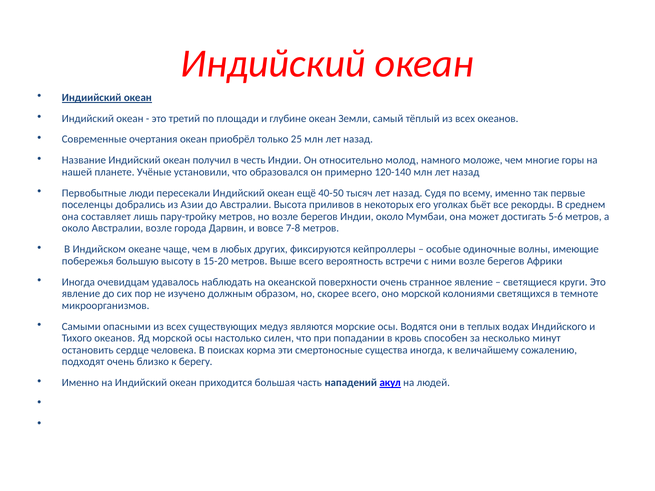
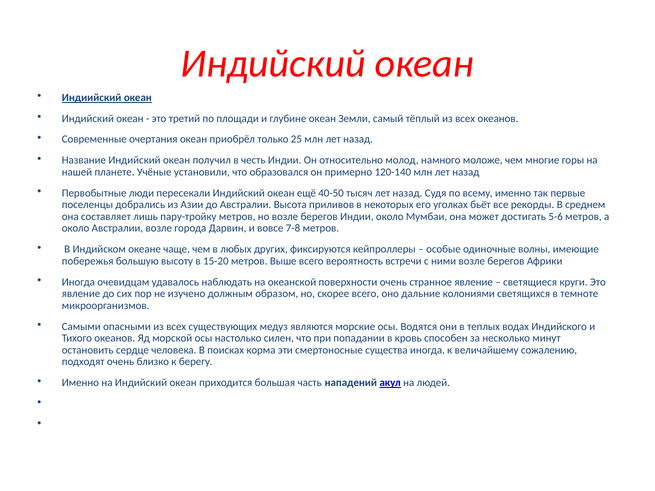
оно морской: морской -> дальние
